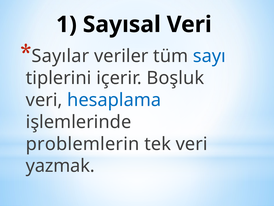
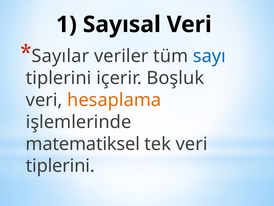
hesaplama colour: blue -> orange
problemlerin: problemlerin -> matematiksel
yazmak at (60, 166): yazmak -> tiplerini
